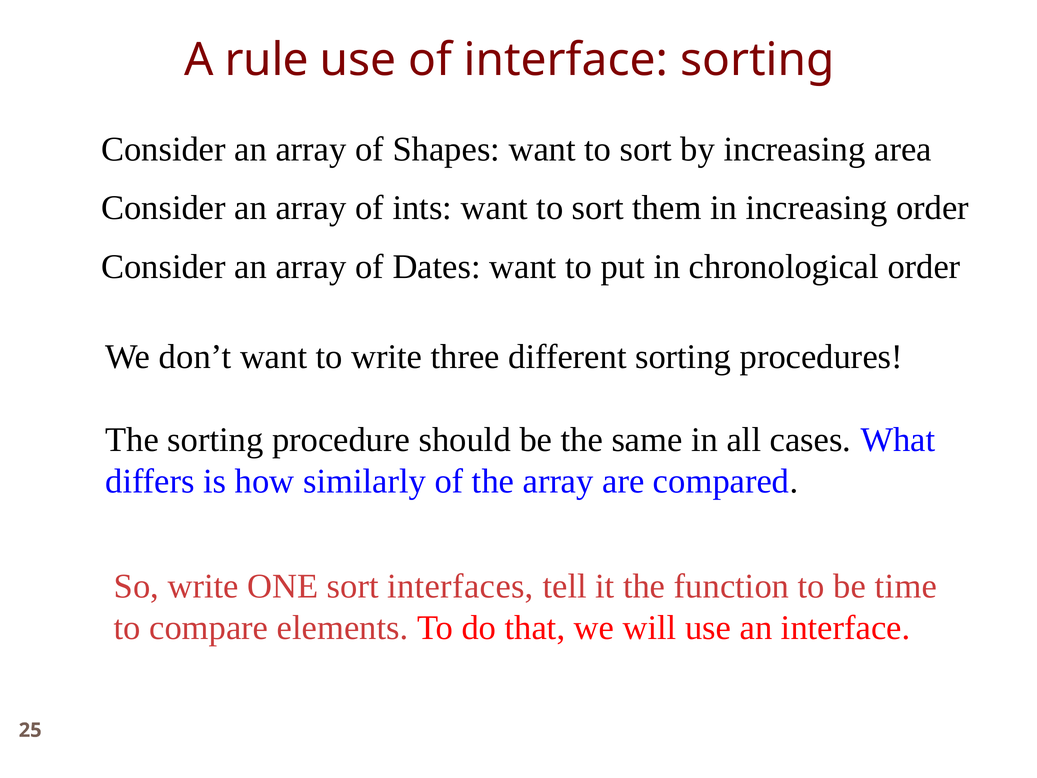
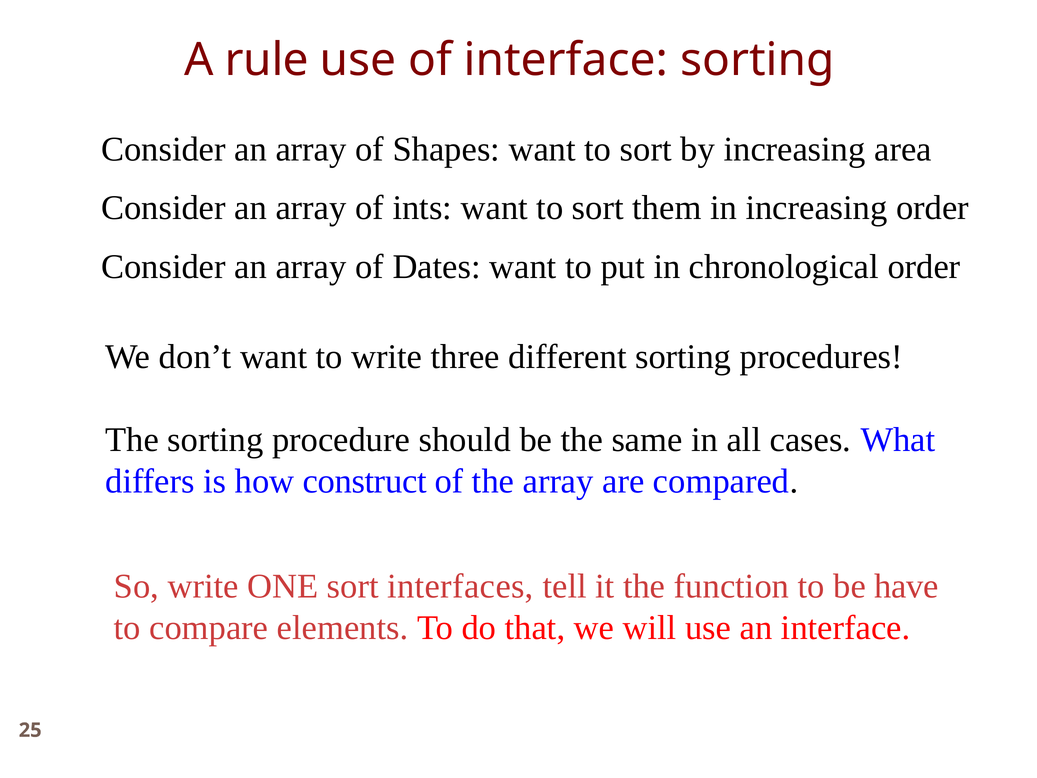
similarly: similarly -> construct
time: time -> have
